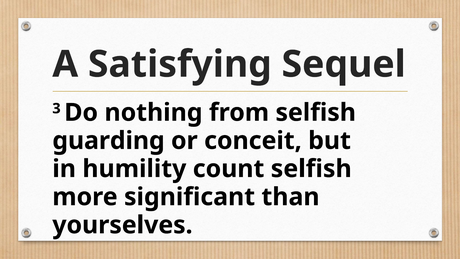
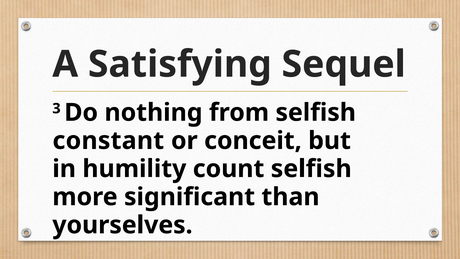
guarding: guarding -> constant
